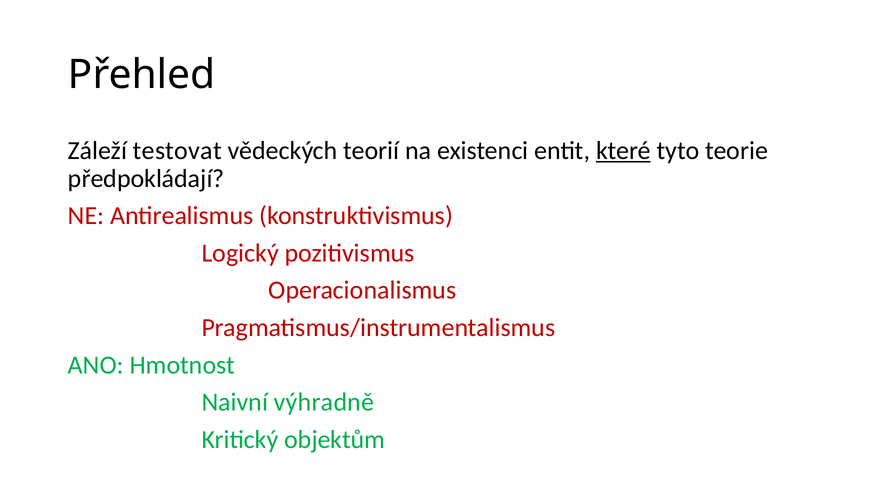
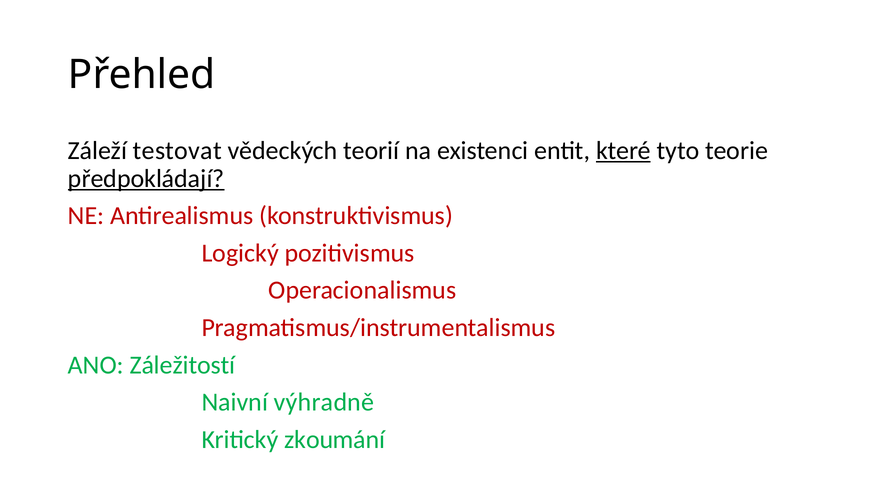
předpokládají underline: none -> present
Hmotnost: Hmotnost -> Záležitostí
objektům: objektům -> zkoumání
